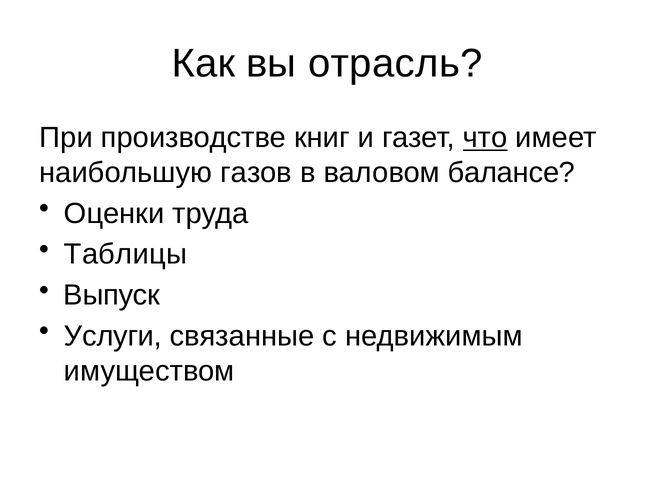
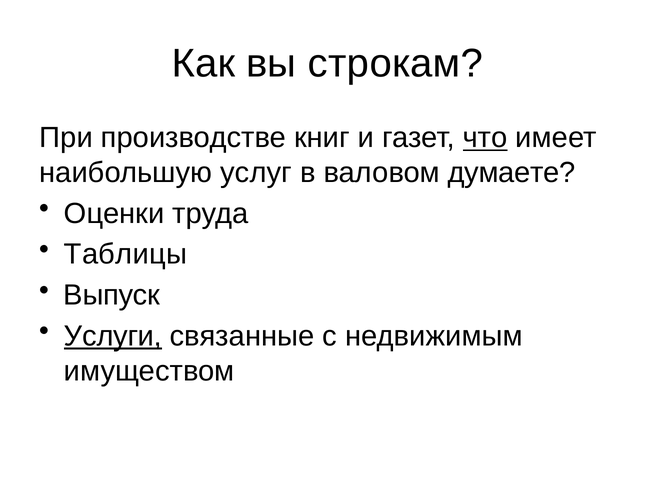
отрасль: отрасль -> строкам
газов: газов -> услуг
балансе: балансе -> думаете
Услуги underline: none -> present
